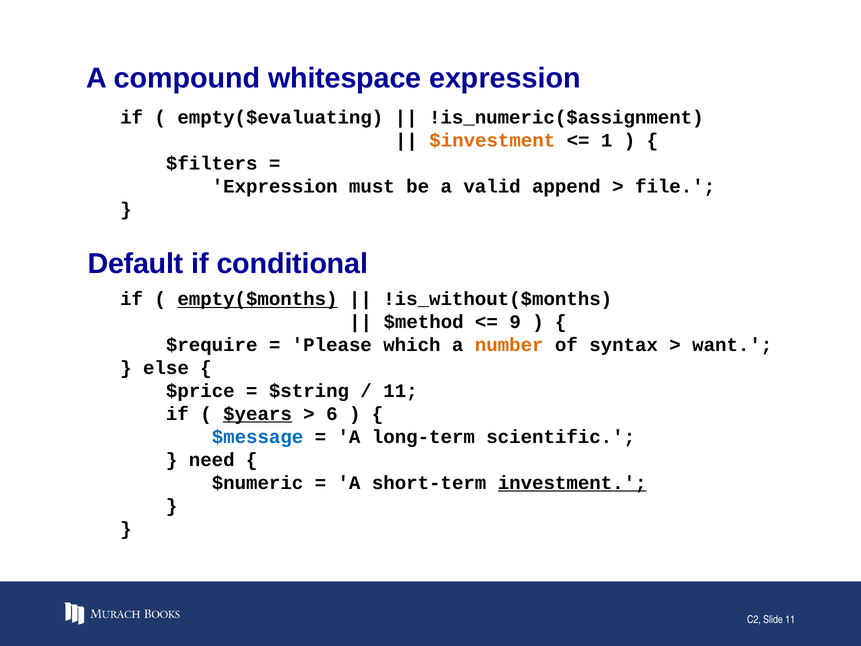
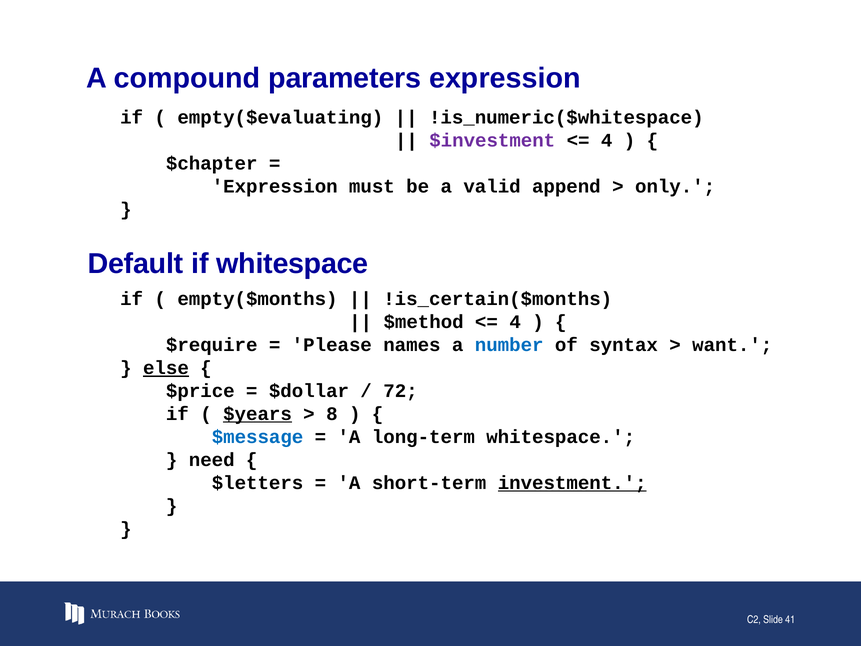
whitespace: whitespace -> parameters
!is_numeric($assignment: !is_numeric($assignment -> !is_numeric($whitespace
$investment colour: orange -> purple
1 at (607, 141): 1 -> 4
$filters: $filters -> $chapter
file: file -> only
if conditional: conditional -> whitespace
empty($months underline: present -> none
!is_without($months: !is_without($months -> !is_certain($months
9 at (515, 322): 9 -> 4
which: which -> names
number colour: orange -> blue
else underline: none -> present
$string: $string -> $dollar
11 at (401, 391): 11 -> 72
6: 6 -> 8
long-term scientific: scientific -> whitespace
$numeric: $numeric -> $letters
Slide 11: 11 -> 41
